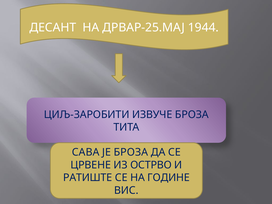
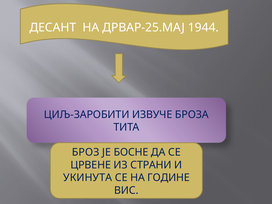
САВА: САВА -> БРОЗ
ЈЕ БРОЗА: БРОЗА -> БОСНЕ
ОСТРВО: ОСТРВО -> СТРАНИ
РАТИШТЕ: РАТИШТЕ -> УКИНУТА
